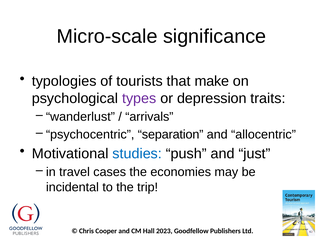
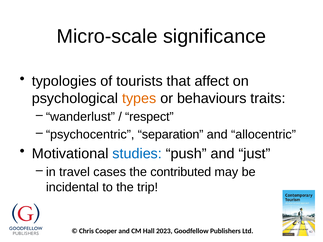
make: make -> affect
types colour: purple -> orange
depression: depression -> behaviours
arrivals: arrivals -> respect
economies: economies -> contributed
